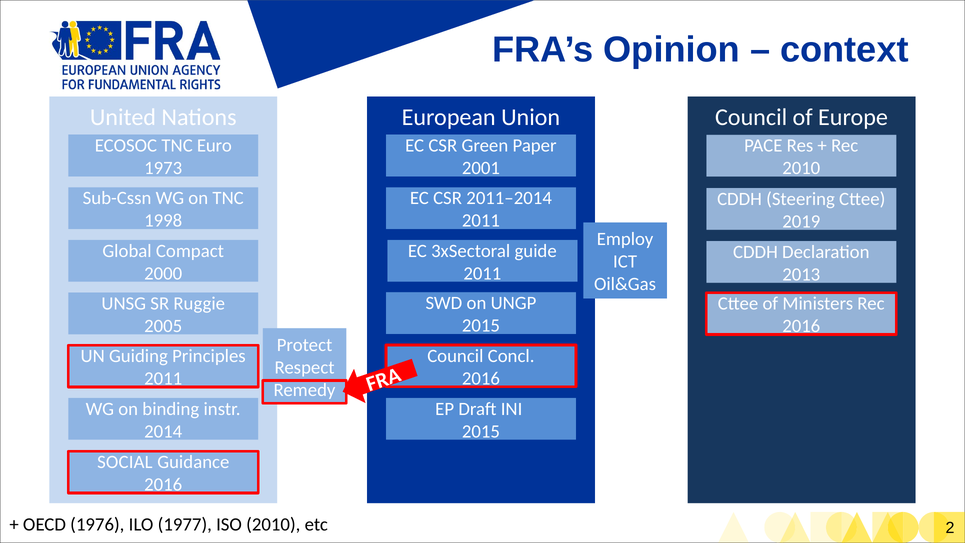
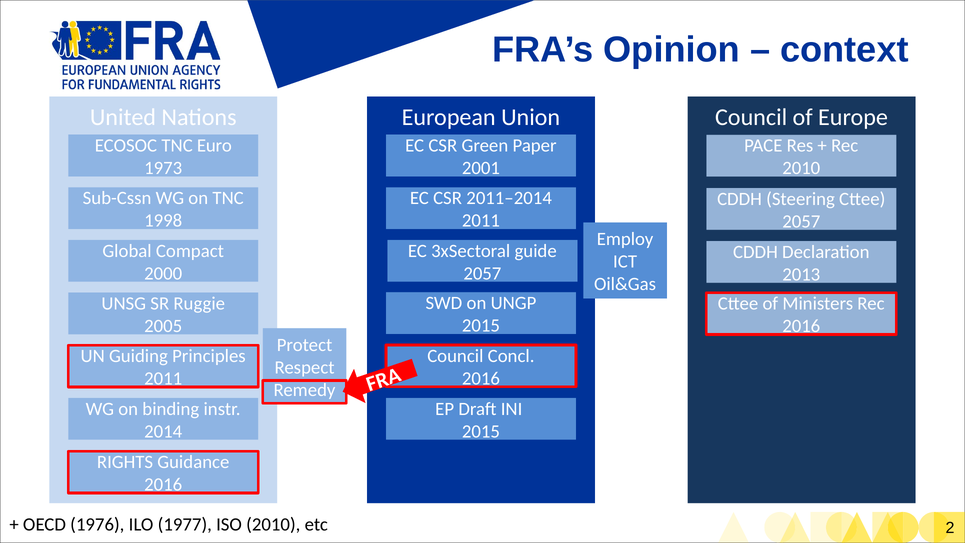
2019 at (801, 221): 2019 -> 2057
2011 at (482, 273): 2011 -> 2057
SOCIAL: SOCIAL -> RIGHTS
